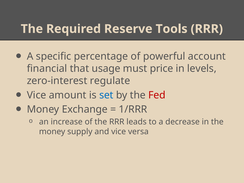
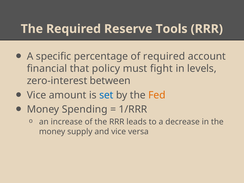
of powerful: powerful -> required
usage: usage -> policy
price: price -> fight
regulate: regulate -> between
Fed colour: red -> orange
Exchange: Exchange -> Spending
